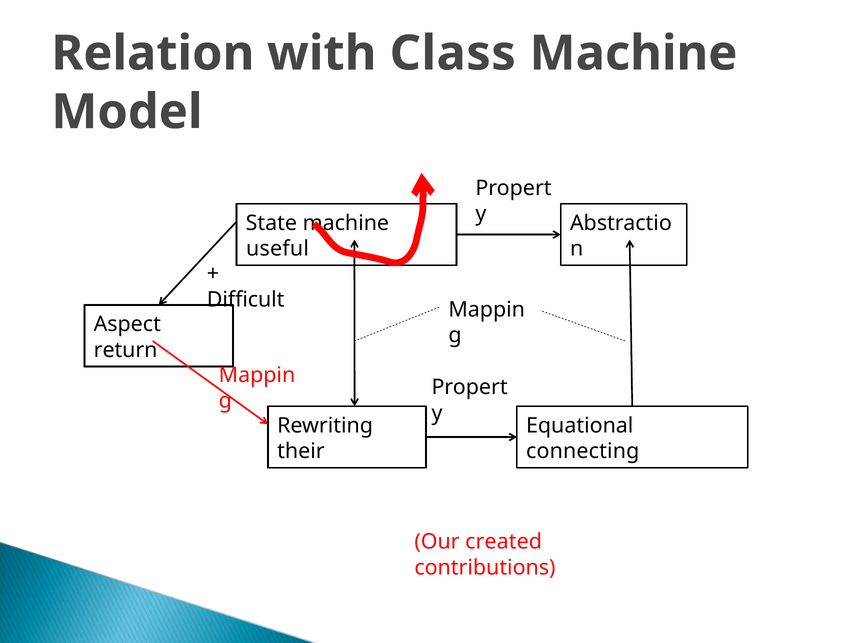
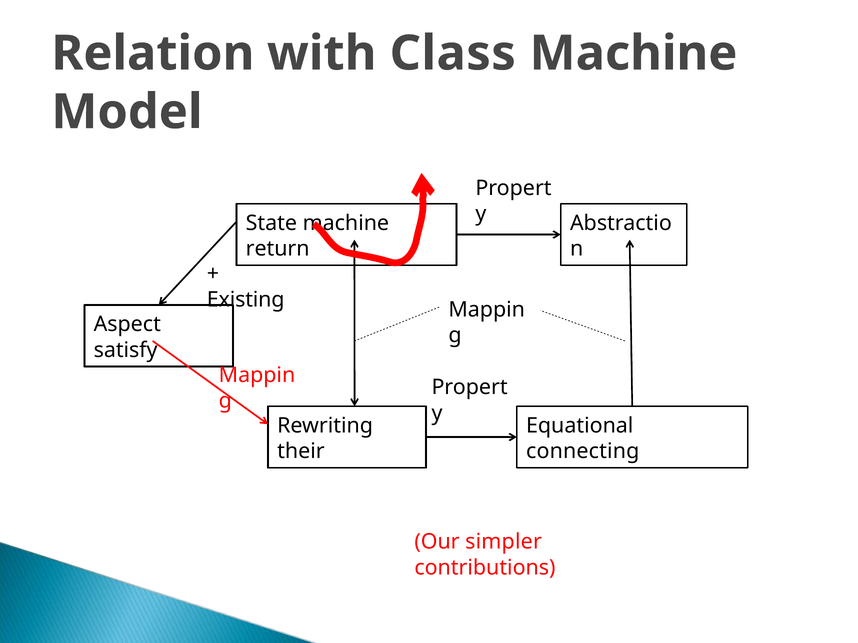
useful: useful -> return
Difficult: Difficult -> Existing
return: return -> satisfy
created: created -> simpler
